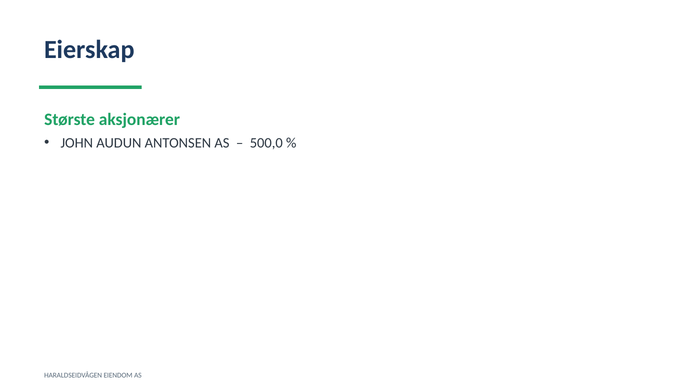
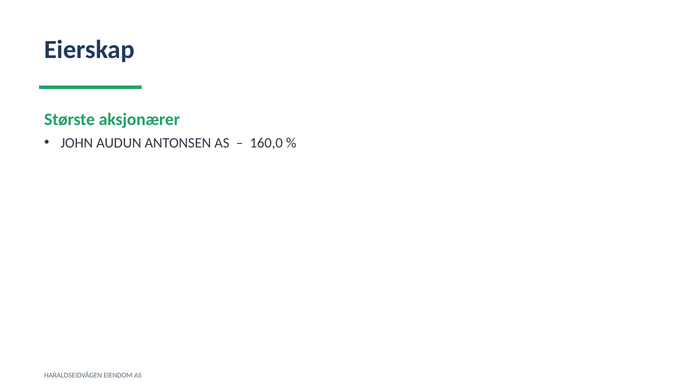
500,0: 500,0 -> 160,0
